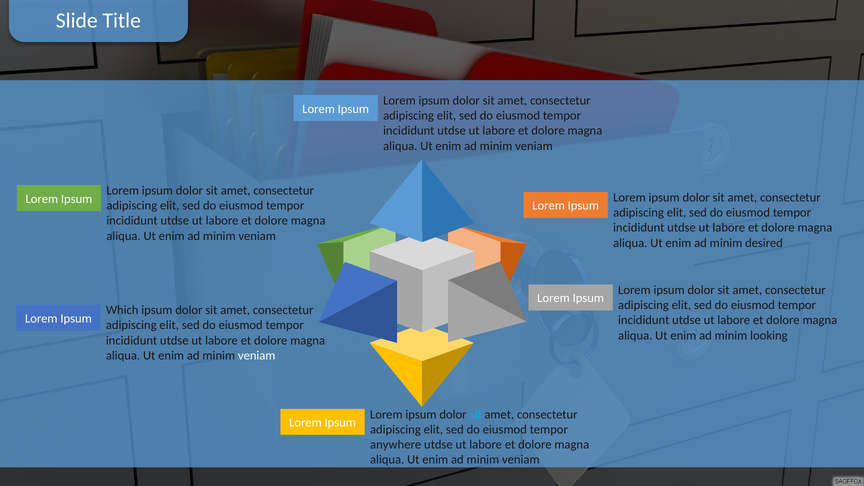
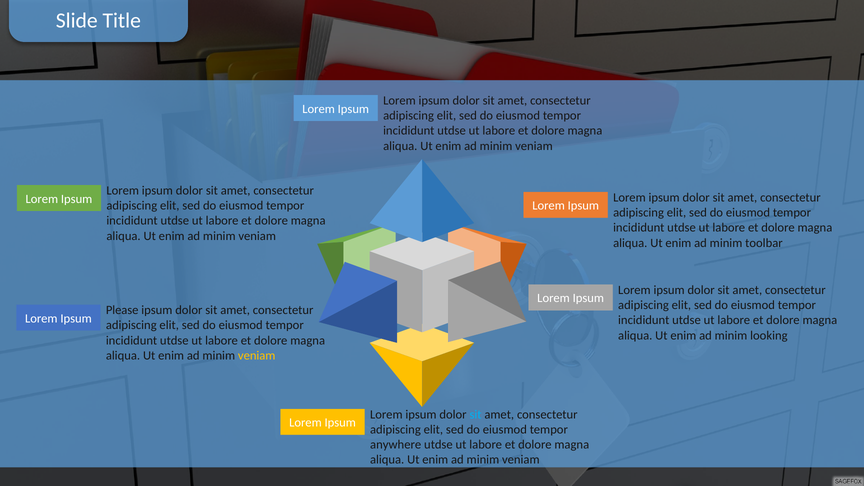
desired: desired -> toolbar
Which: Which -> Please
veniam at (257, 356) colour: white -> yellow
